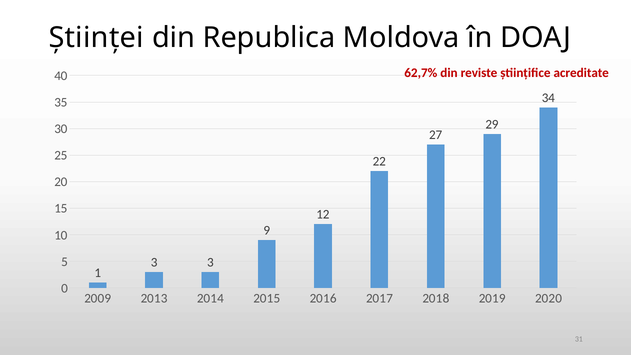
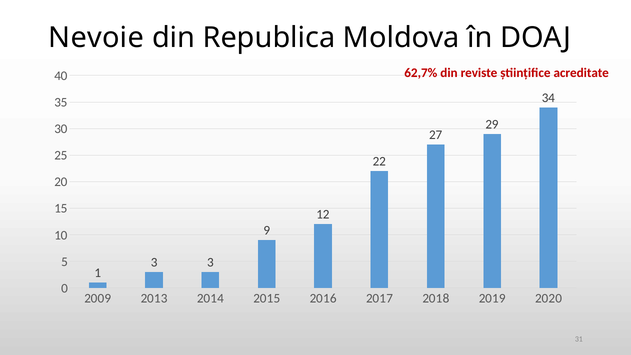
Științei: Științei -> Nevoie
